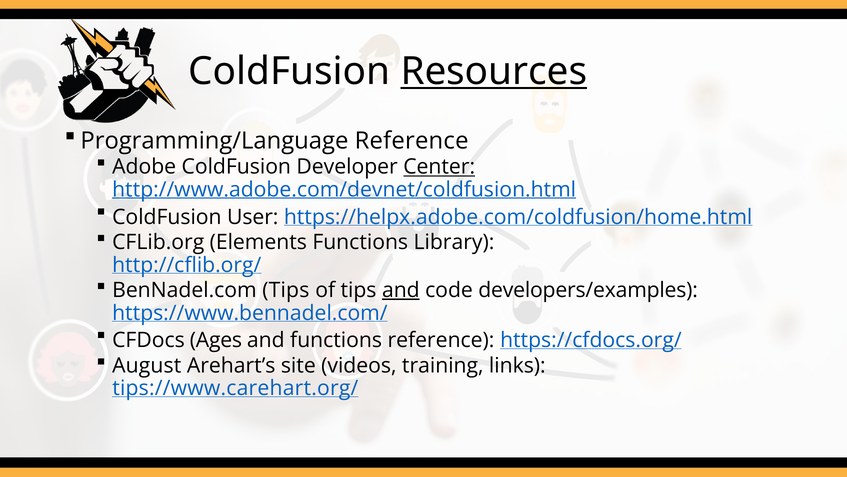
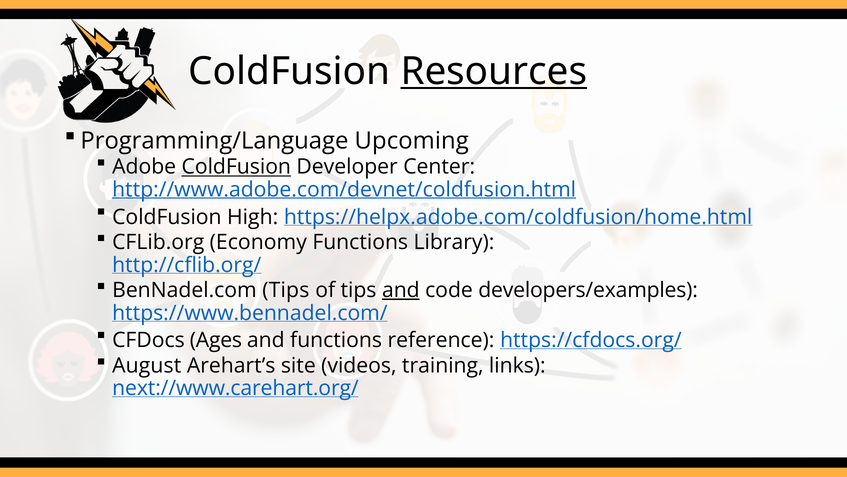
Programming/Language Reference: Reference -> Upcoming
ColdFusion at (236, 167) underline: none -> present
Center underline: present -> none
User: User -> High
Elements: Elements -> Economy
tips://www.carehart.org/: tips://www.carehart.org/ -> next://www.carehart.org/
